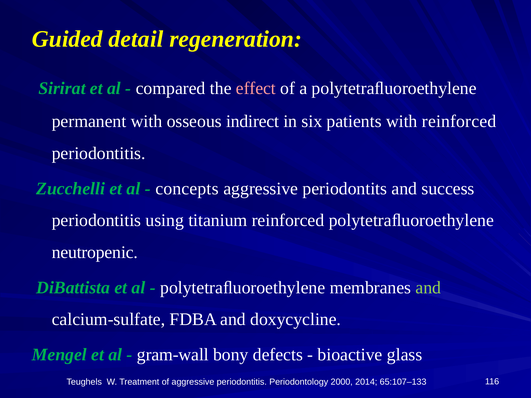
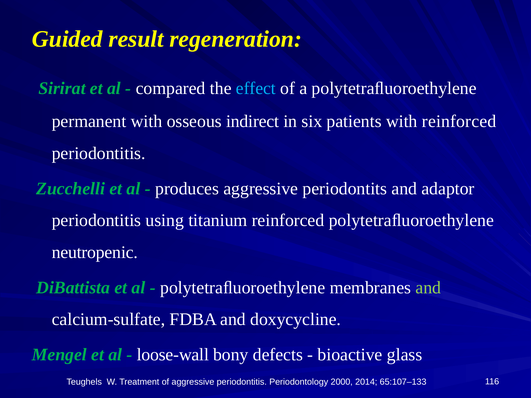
detail: detail -> result
effect colour: pink -> light blue
concepts: concepts -> produces
success: success -> adaptor
gram-wall: gram-wall -> loose-wall
